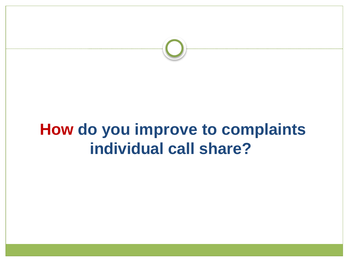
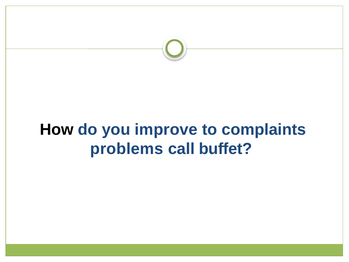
How colour: red -> black
individual: individual -> problems
share: share -> buffet
